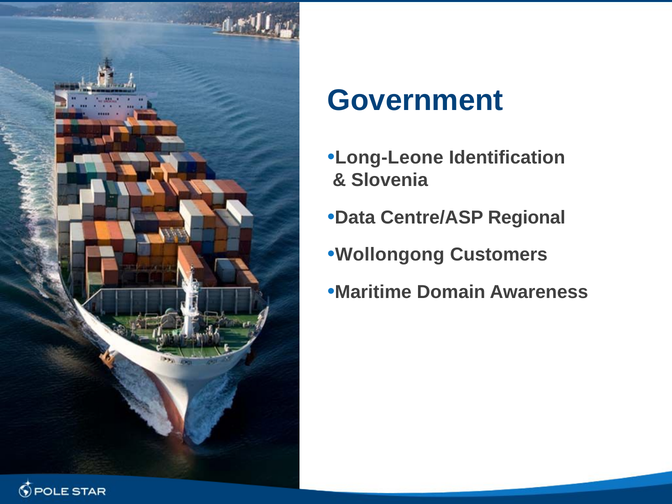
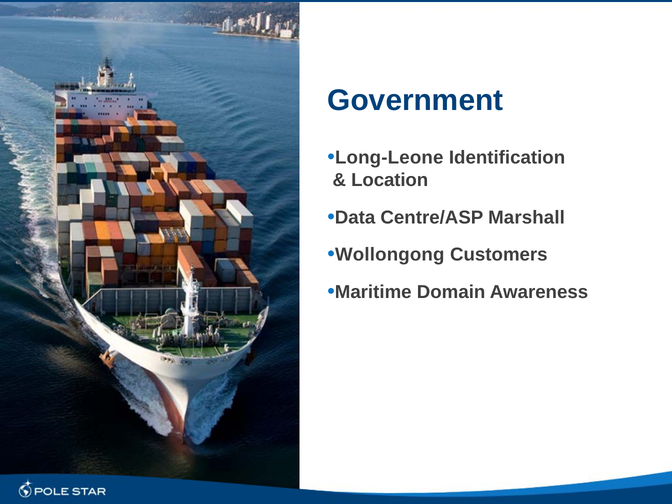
Slovenia: Slovenia -> Location
Regional: Regional -> Marshall
